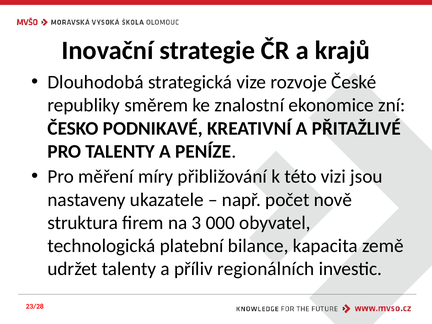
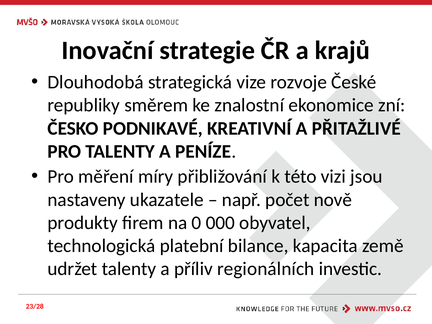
struktura: struktura -> produkty
3: 3 -> 0
